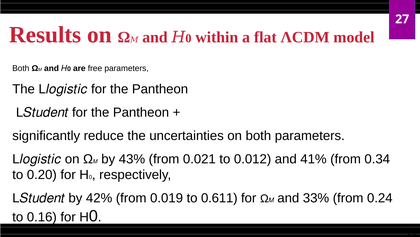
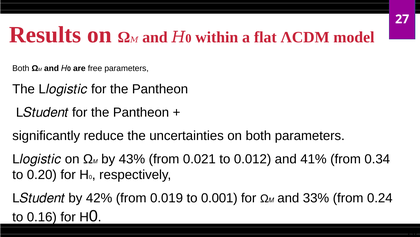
0.611: 0.611 -> 0.001
